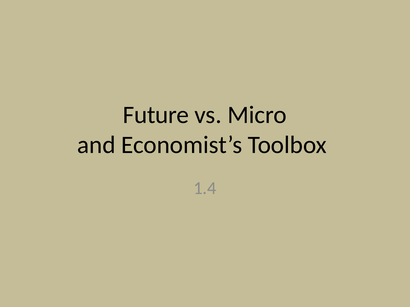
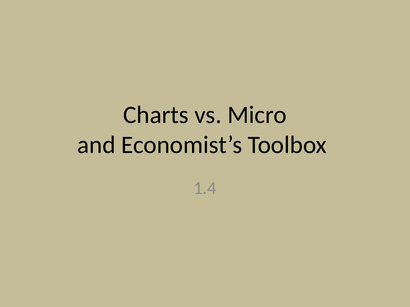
Future: Future -> Charts
